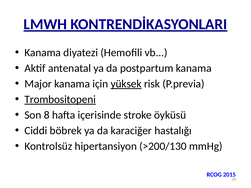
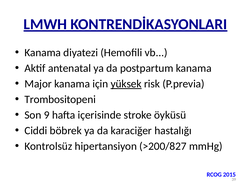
Trombositopeni underline: present -> none
8: 8 -> 9
>200/130: >200/130 -> >200/827
